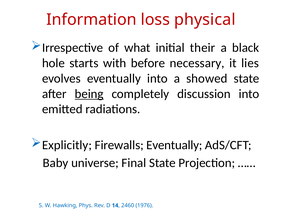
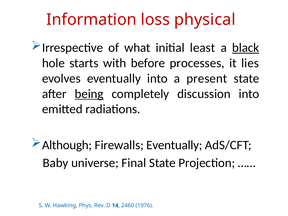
their: their -> least
black underline: none -> present
necessary: necessary -> processes
showed: showed -> present
Explicitly: Explicitly -> Although
